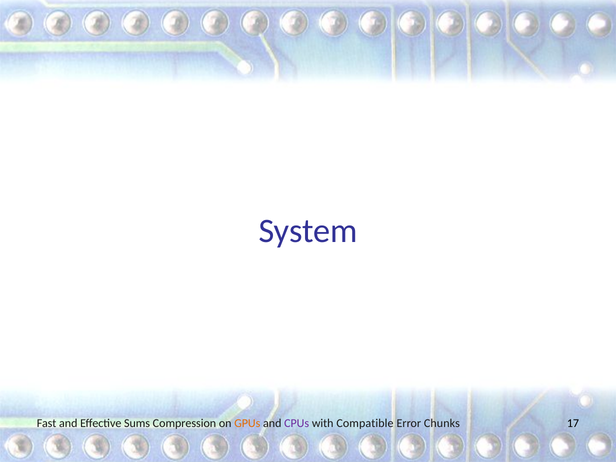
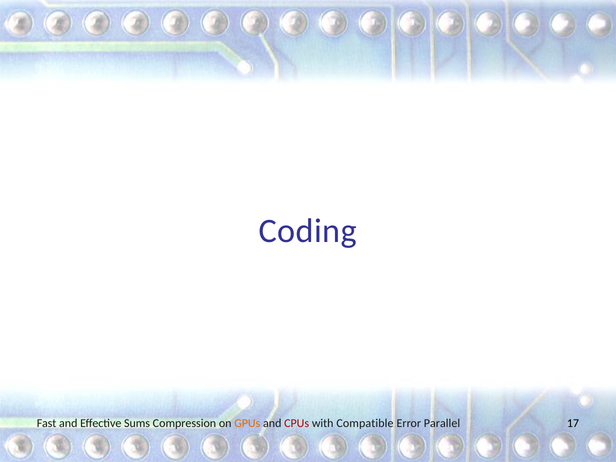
System: System -> Coding
CPUs colour: purple -> red
Chunks: Chunks -> Parallel
